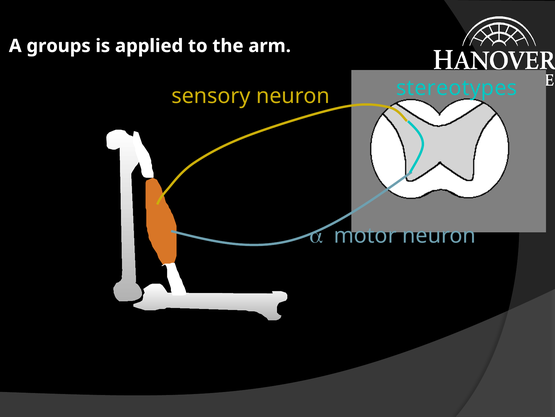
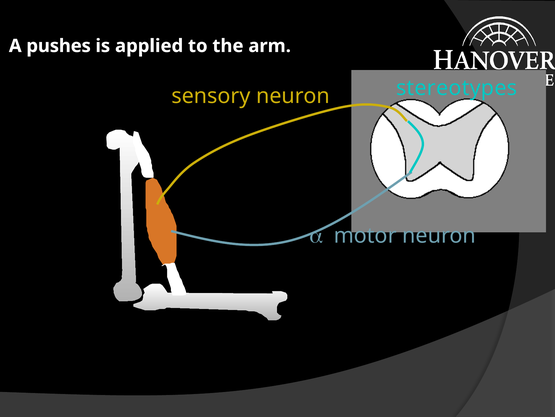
groups: groups -> pushes
